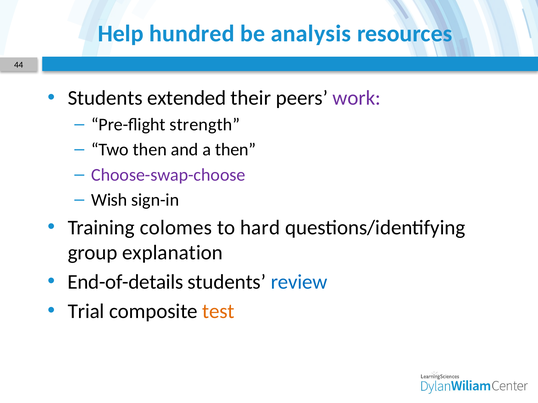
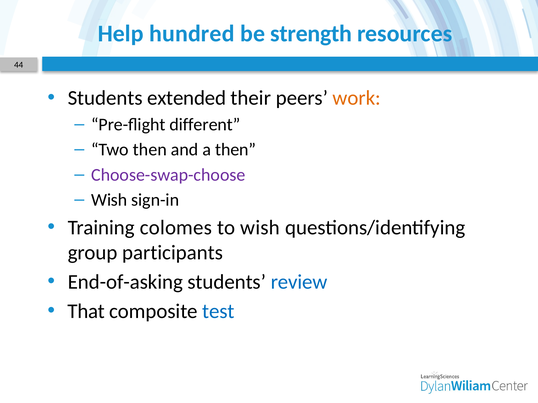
analysis: analysis -> strength
work colour: purple -> orange
strength: strength -> different
to hard: hard -> wish
explanation: explanation -> participants
End-of-details: End-of-details -> End-of-asking
Trial: Trial -> That
test colour: orange -> blue
